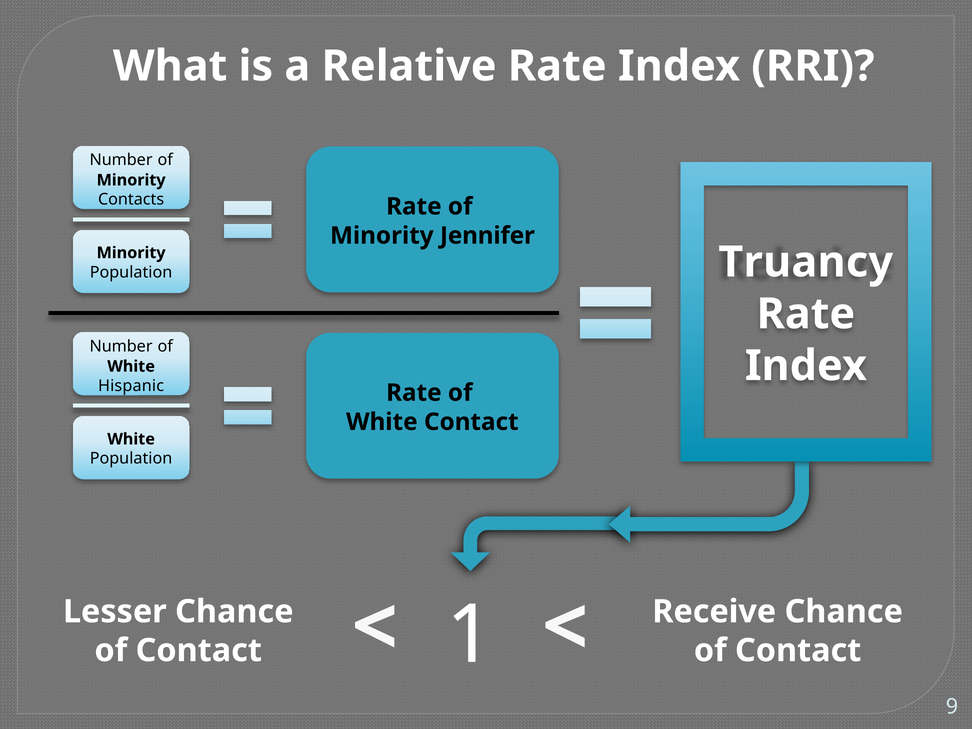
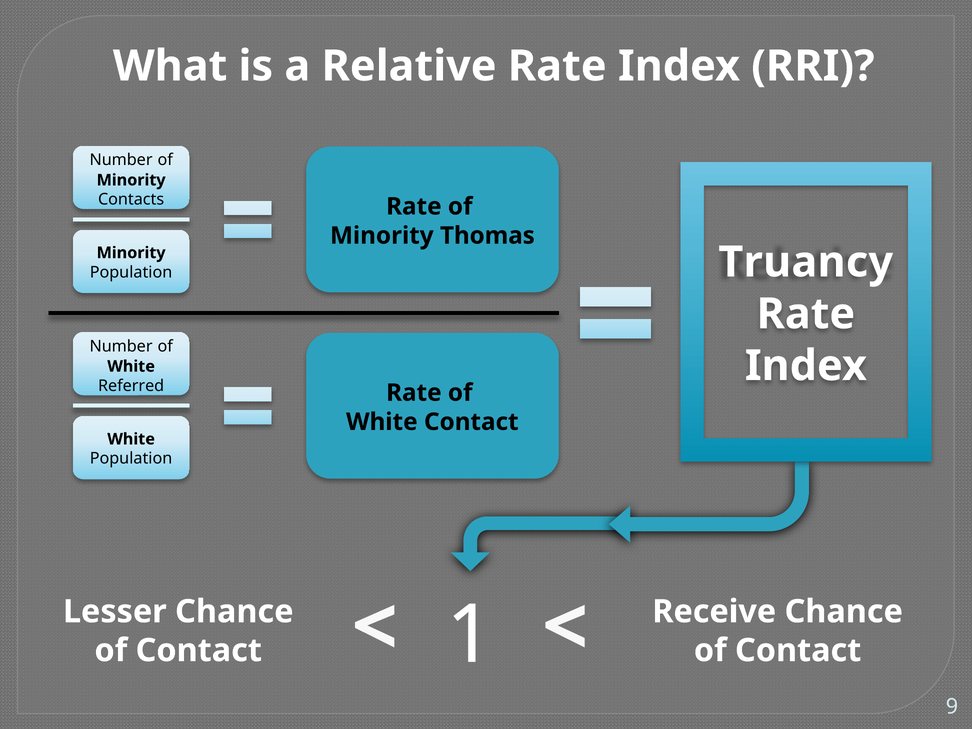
Jennifer: Jennifer -> Thomas
Hispanic: Hispanic -> Referred
